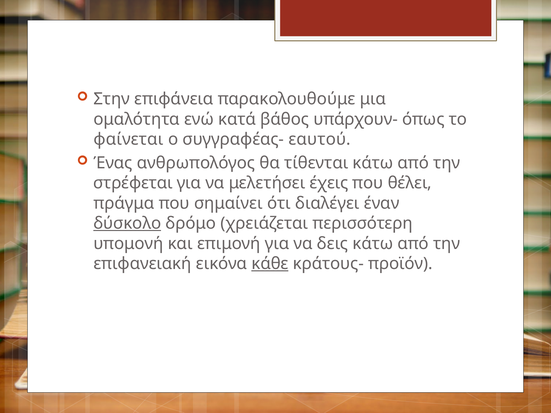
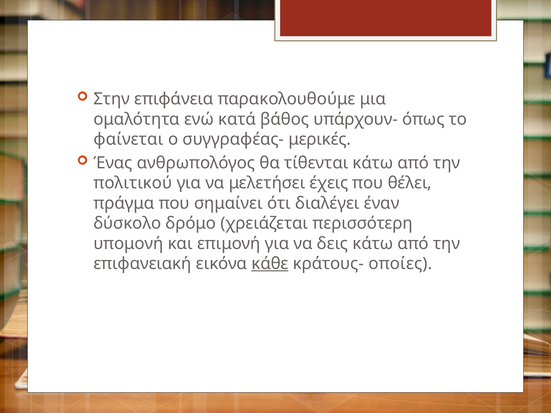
εαυτού: εαυτού -> μερικές
στρέφεται: στρέφεται -> πολιτικού
δύσκολο underline: present -> none
προϊόν: προϊόν -> οποίες
